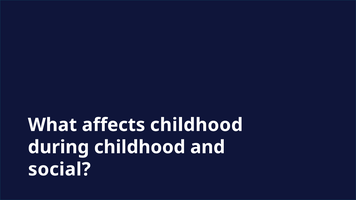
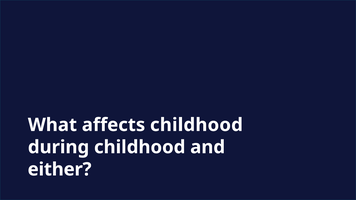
social: social -> either
